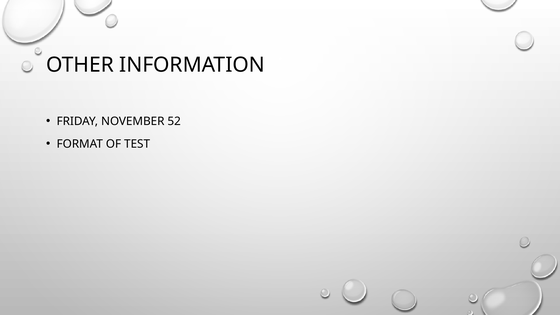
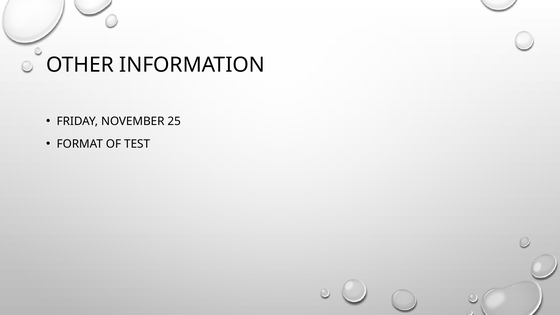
52: 52 -> 25
